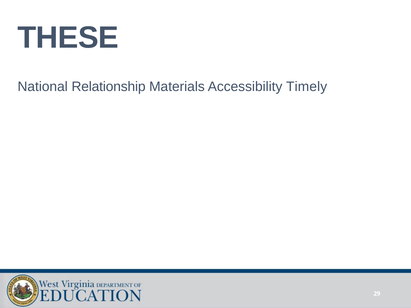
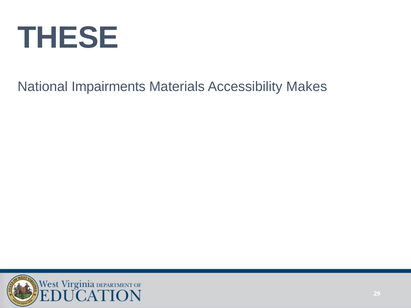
Relationship: Relationship -> Impairments
Timely: Timely -> Makes
